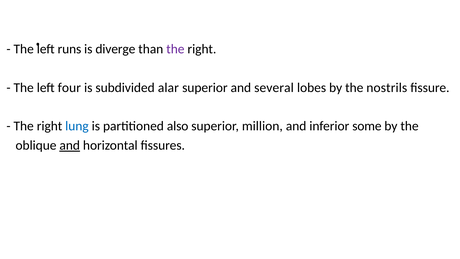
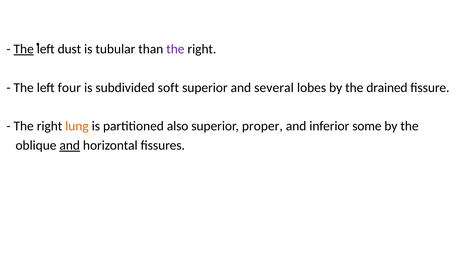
The at (24, 49) underline: none -> present
runs: runs -> dust
diverge: diverge -> tubular
alar: alar -> soft
nostrils: nostrils -> drained
lung colour: blue -> orange
million: million -> proper
